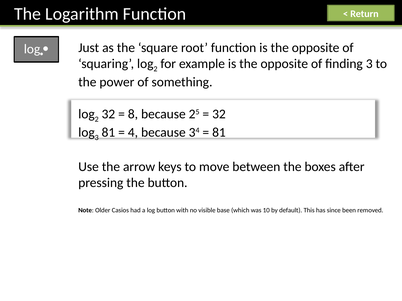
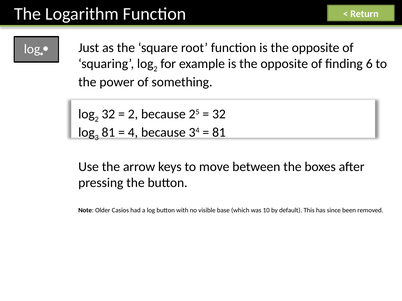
finding 3: 3 -> 6
8 at (133, 114): 8 -> 2
